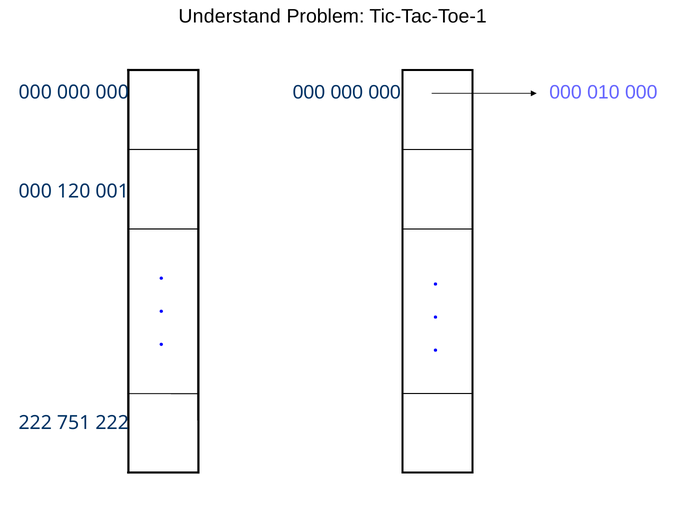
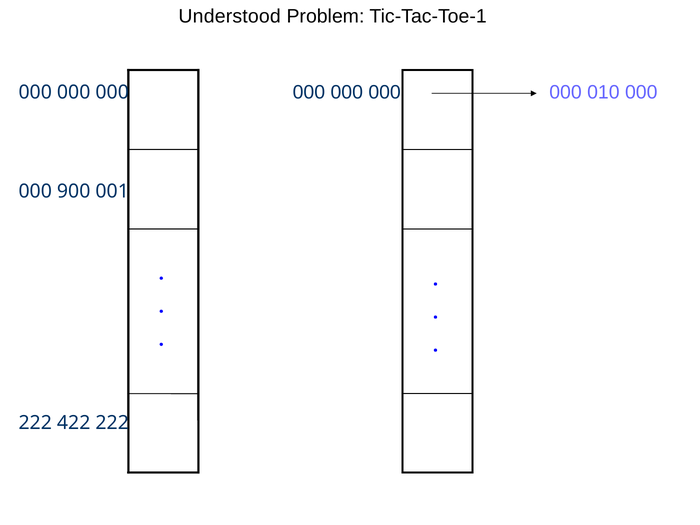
Understand: Understand -> Understood
120: 120 -> 900
751: 751 -> 422
